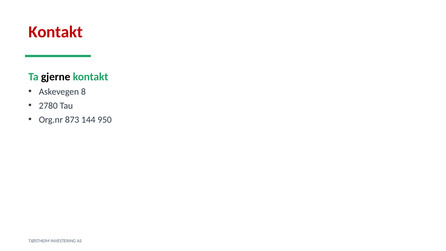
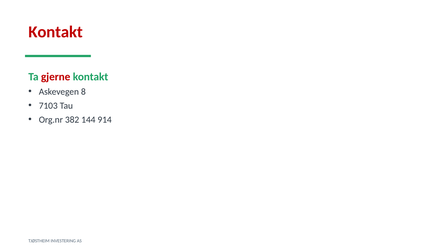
gjerne colour: black -> red
2780: 2780 -> 7103
873: 873 -> 382
950: 950 -> 914
